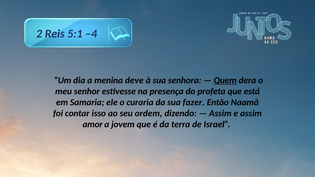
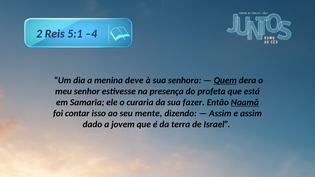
Naamã underline: none -> present
ordem: ordem -> mente
amor: amor -> dado
